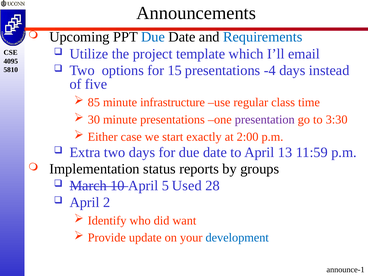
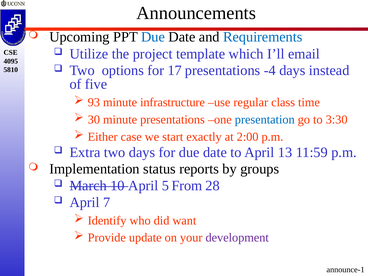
15: 15 -> 17
85: 85 -> 93
presentation colour: purple -> blue
Used: Used -> From
2: 2 -> 7
development colour: blue -> purple
